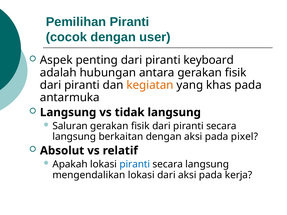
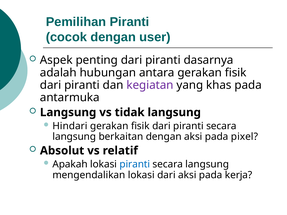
keyboard: keyboard -> dasarnya
kegiatan colour: orange -> purple
Saluran: Saluran -> Hindari
